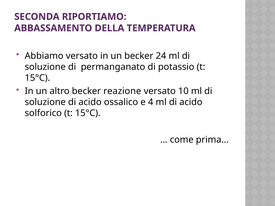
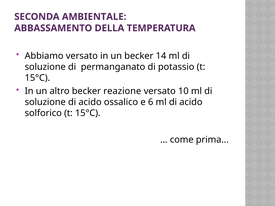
RIPORTIAMO: RIPORTIAMO -> AMBIENTALE
24: 24 -> 14
4: 4 -> 6
